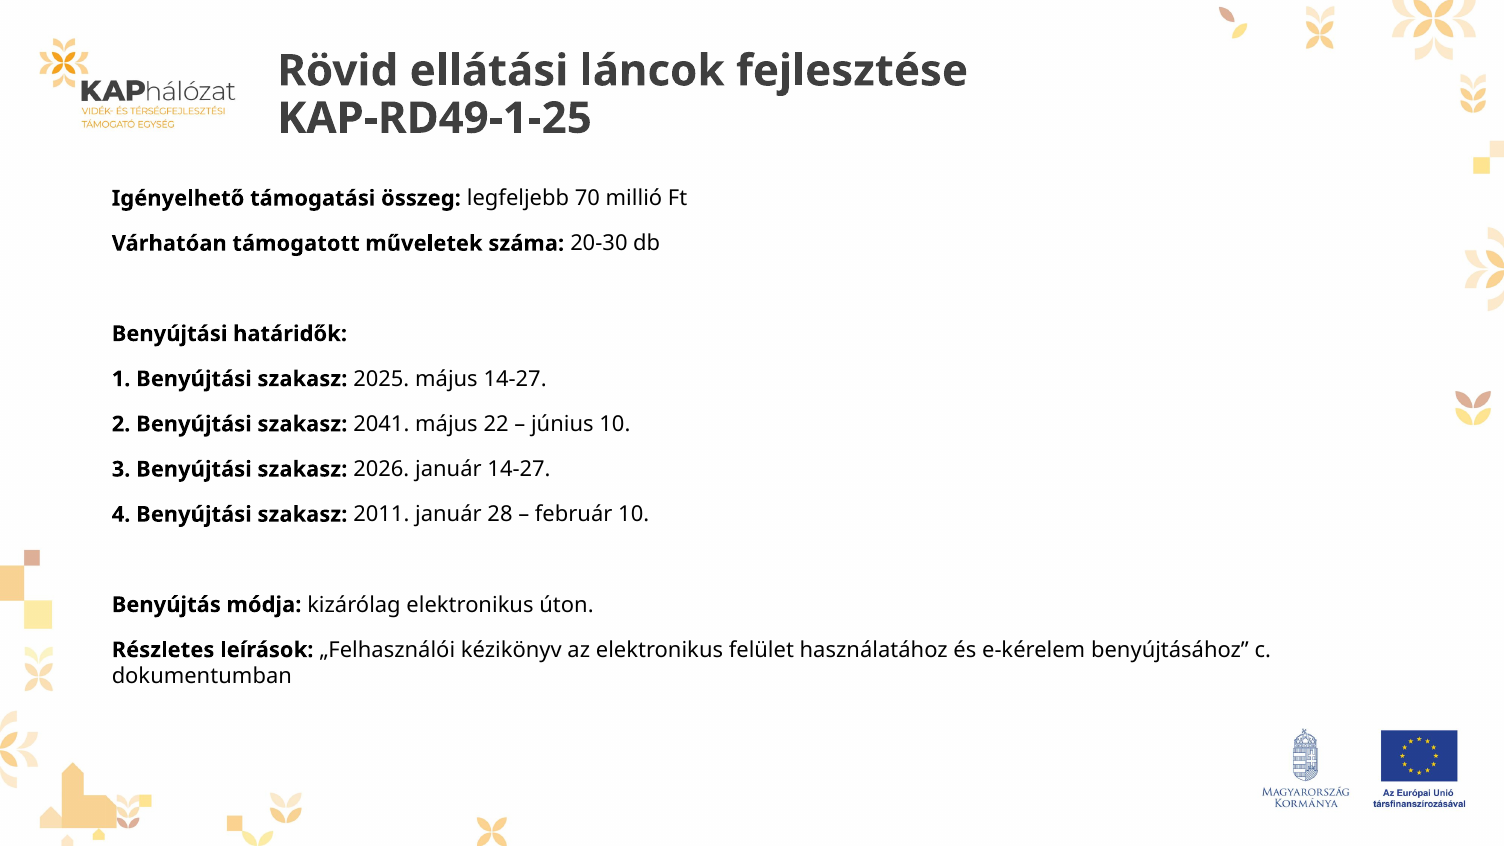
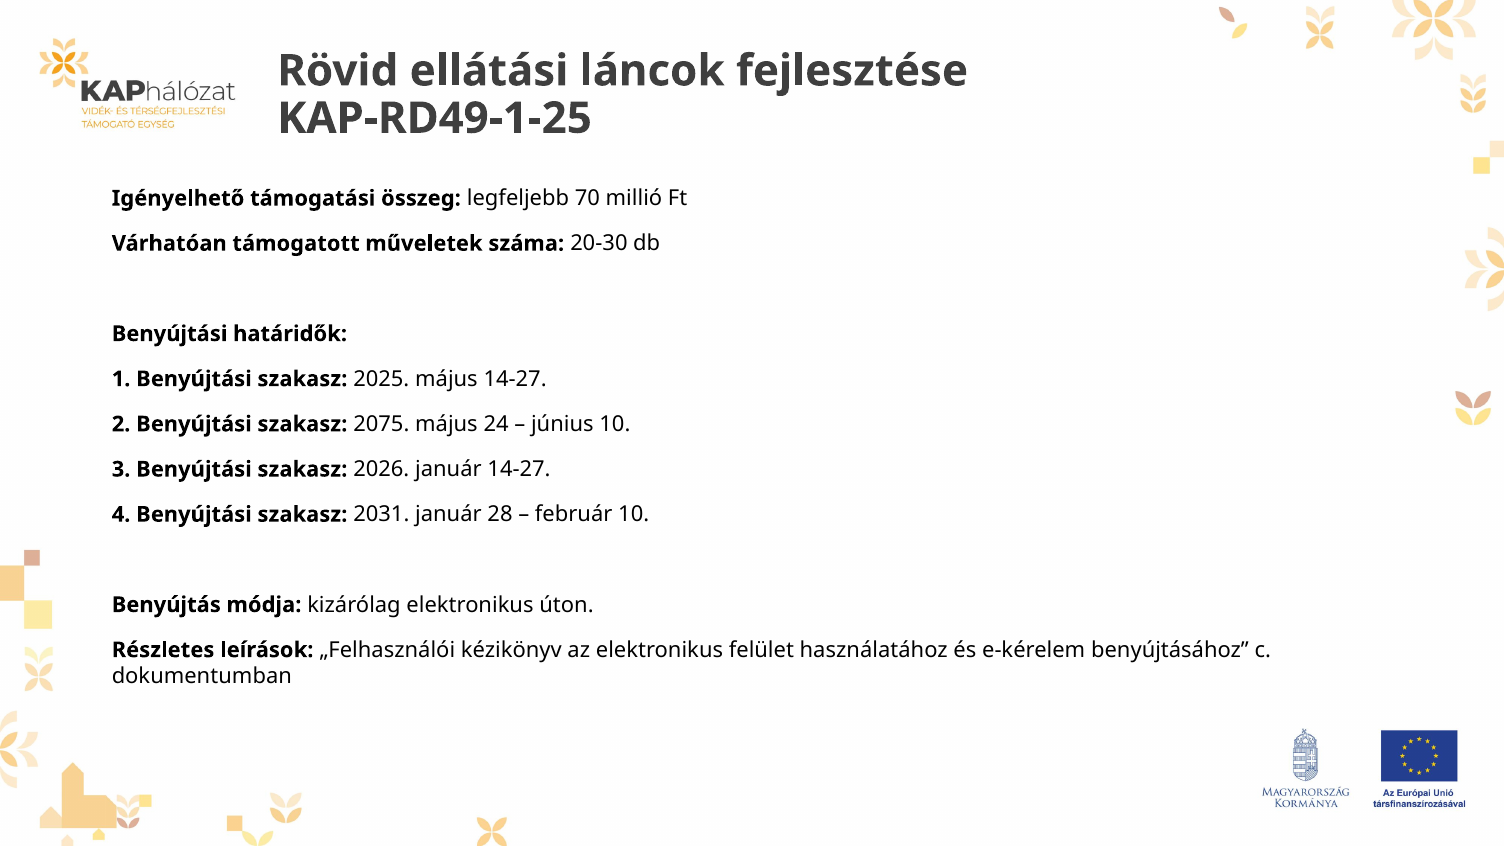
2041: 2041 -> 2075
22: 22 -> 24
2011: 2011 -> 2031
